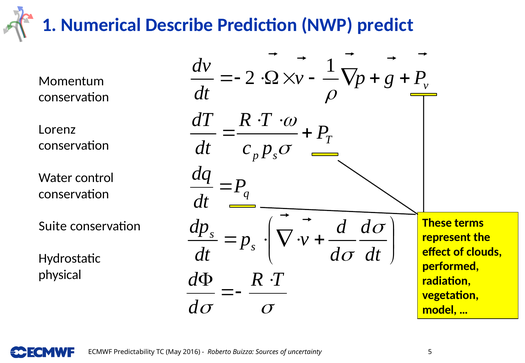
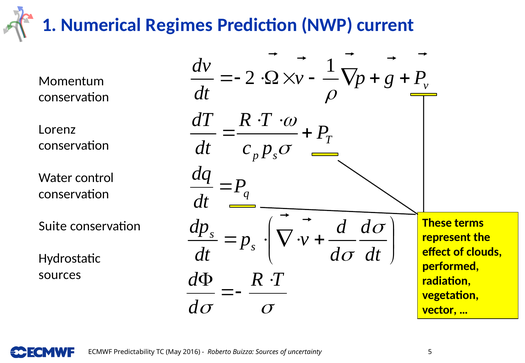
Describe: Describe -> Regimes
predict: predict -> current
physical at (60, 275): physical -> sources
model: model -> vector
